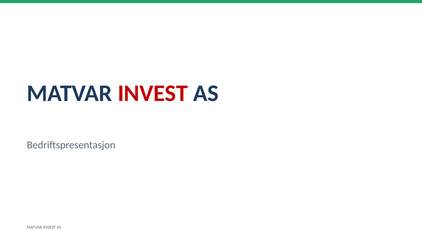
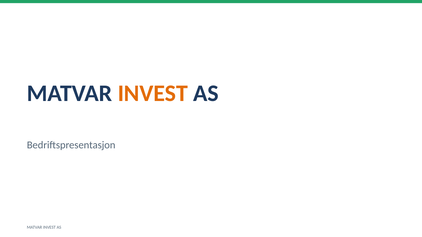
INVEST at (153, 94) colour: red -> orange
